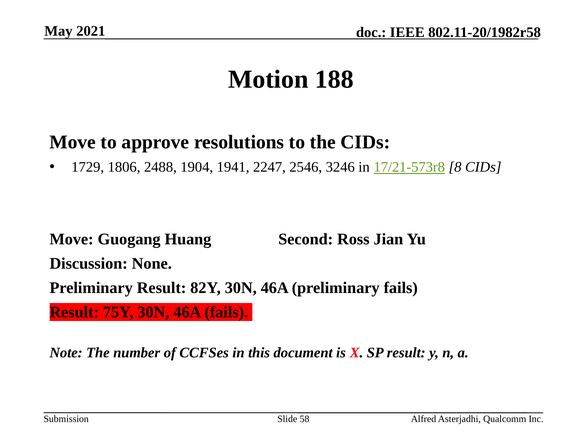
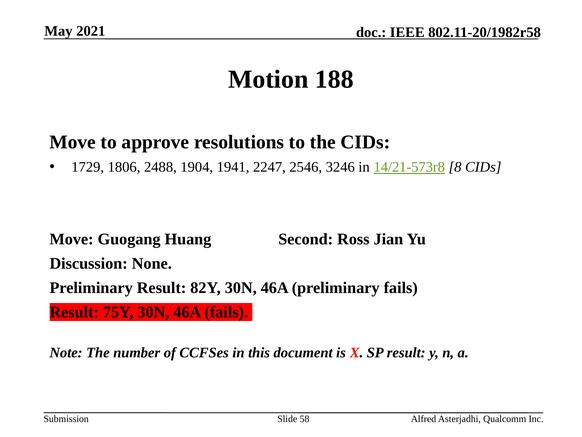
17/21-573r8: 17/21-573r8 -> 14/21-573r8
